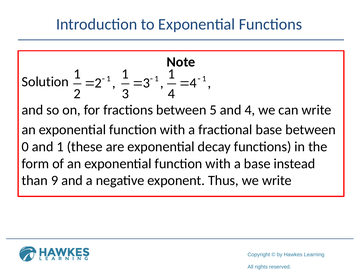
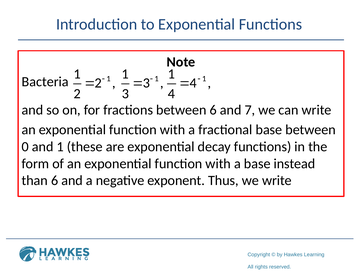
Solution: Solution -> Bacteria
between 5: 5 -> 6
and 4: 4 -> 7
than 9: 9 -> 6
